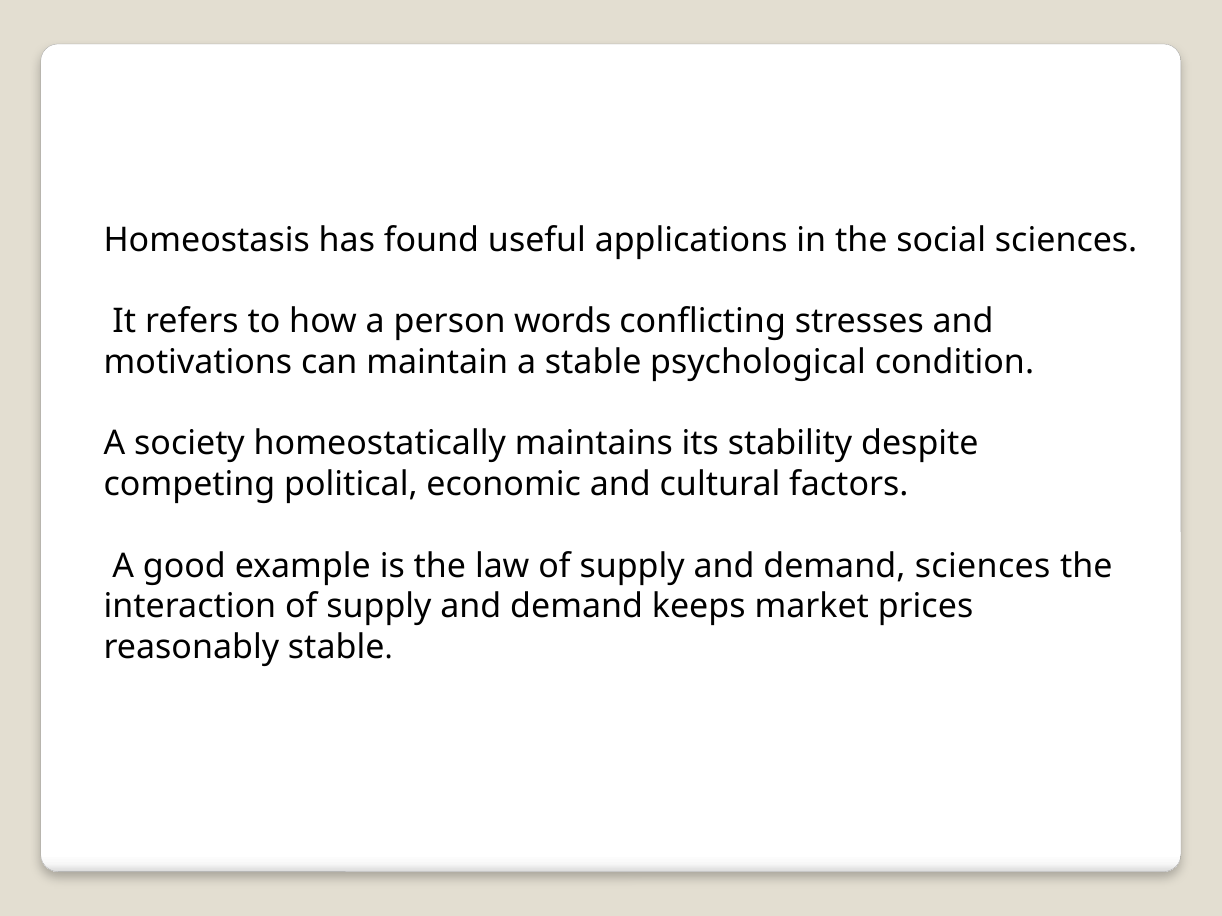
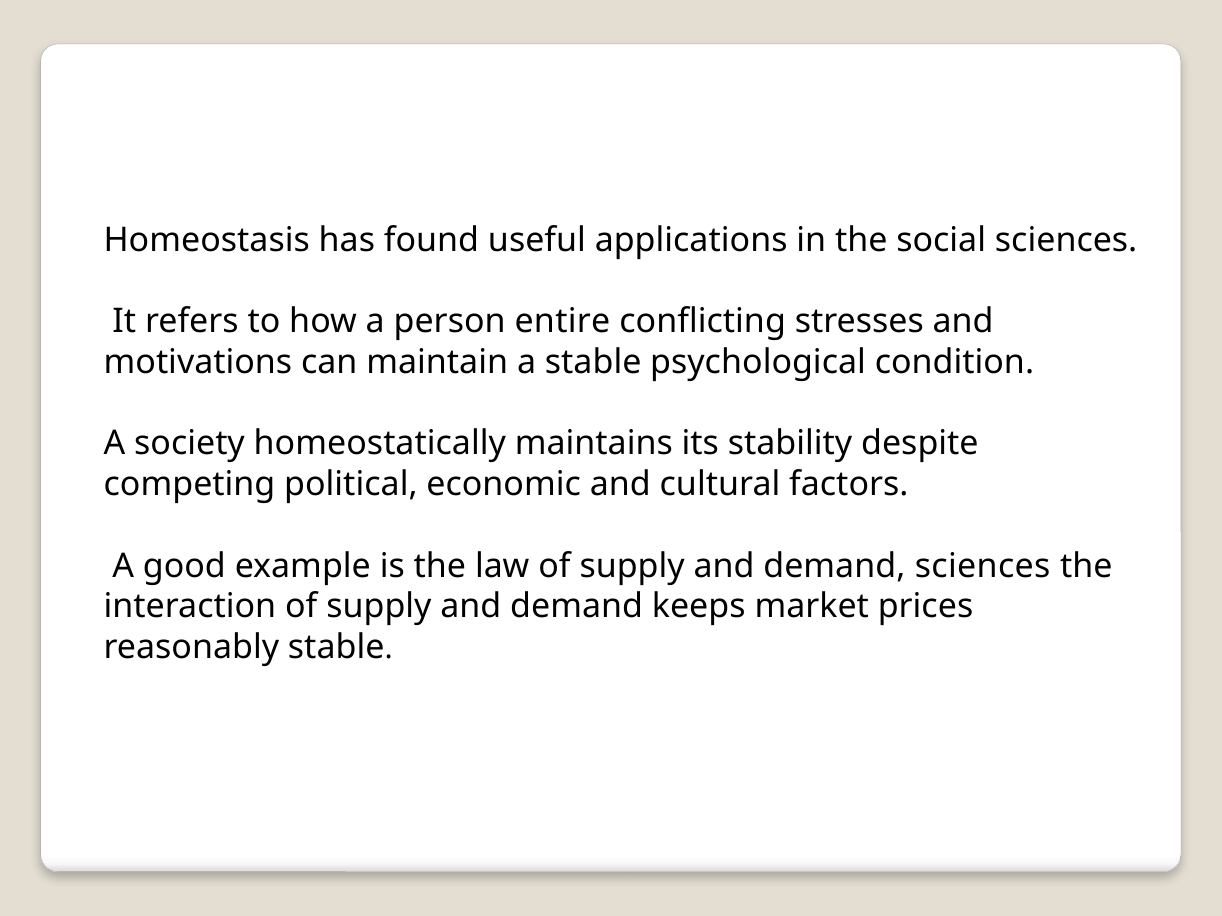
words: words -> entire
